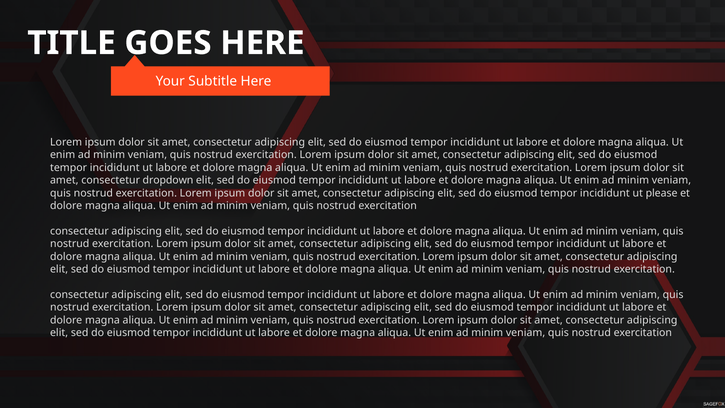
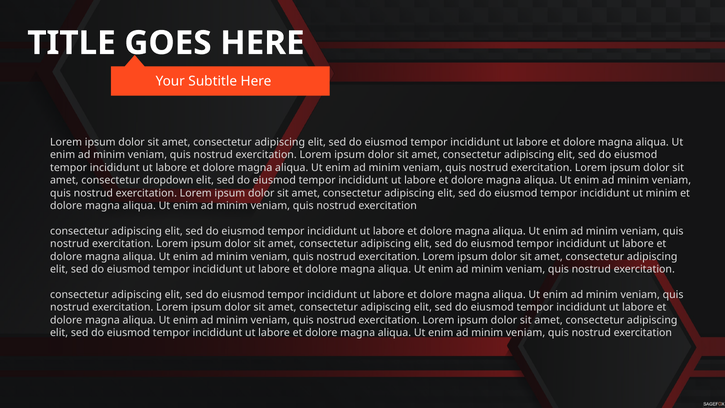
ut please: please -> minim
